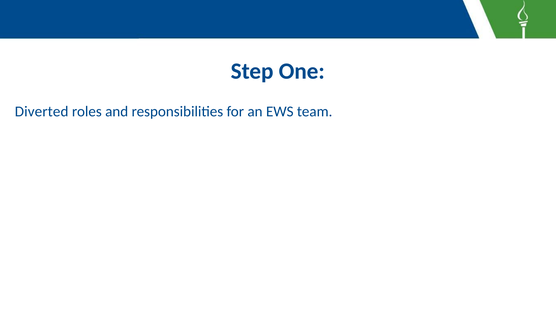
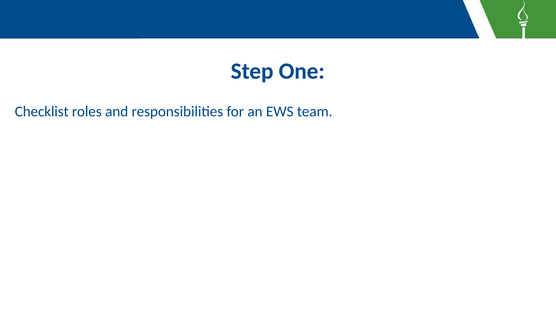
Diverted: Diverted -> Checklist
